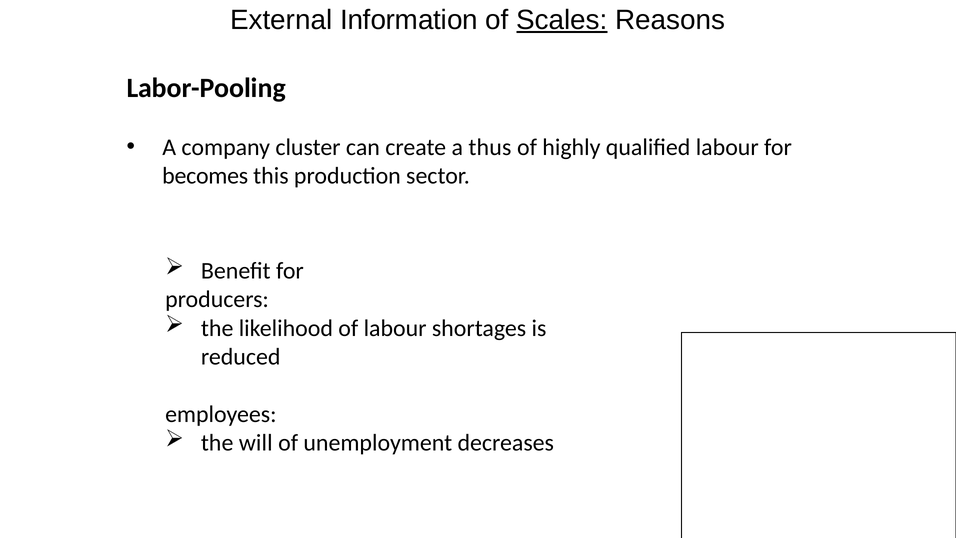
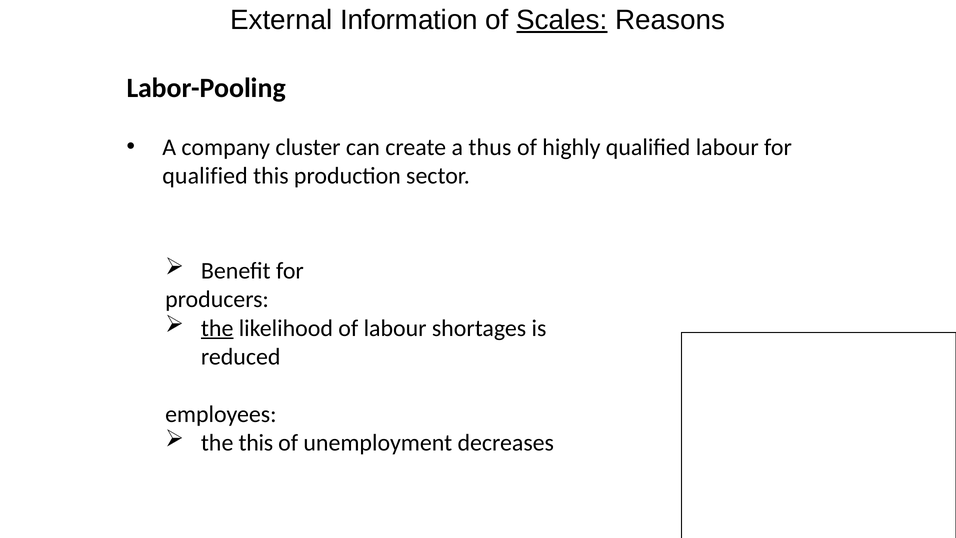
becomes at (205, 176): becomes -> qualified
the at (217, 328) underline: none -> present
the will: will -> this
